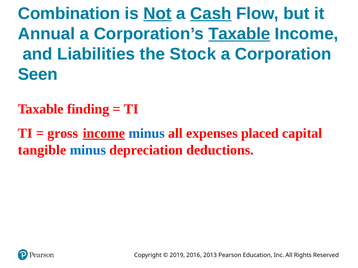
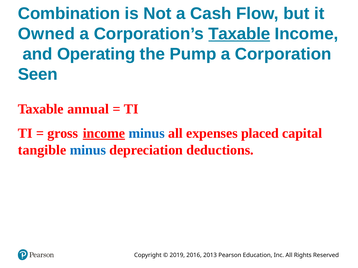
Not underline: present -> none
Cash underline: present -> none
Annual: Annual -> Owned
Liabilities: Liabilities -> Operating
Stock: Stock -> Pump
finding: finding -> annual
